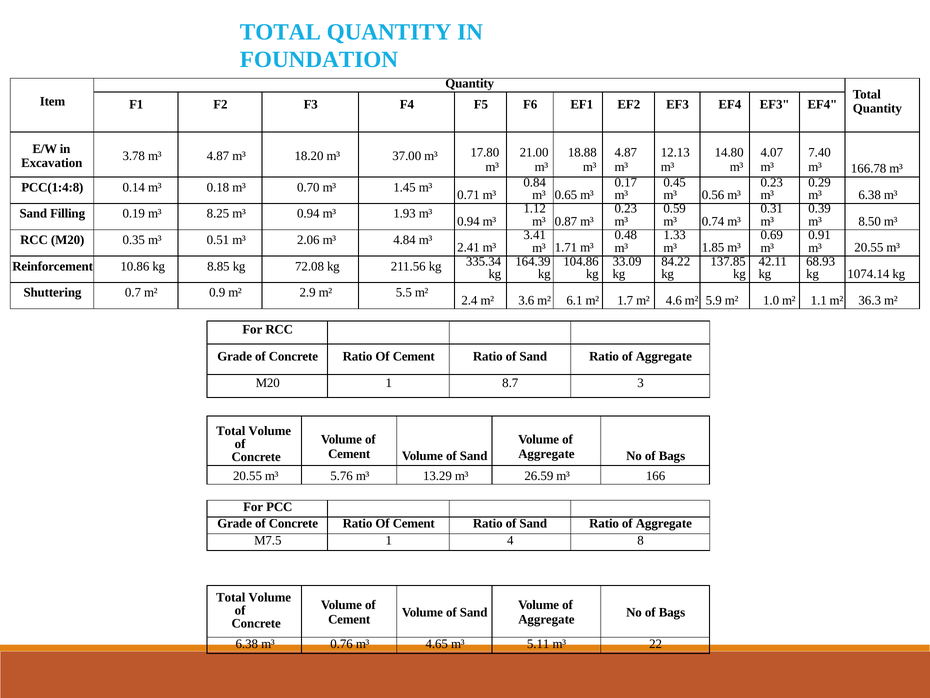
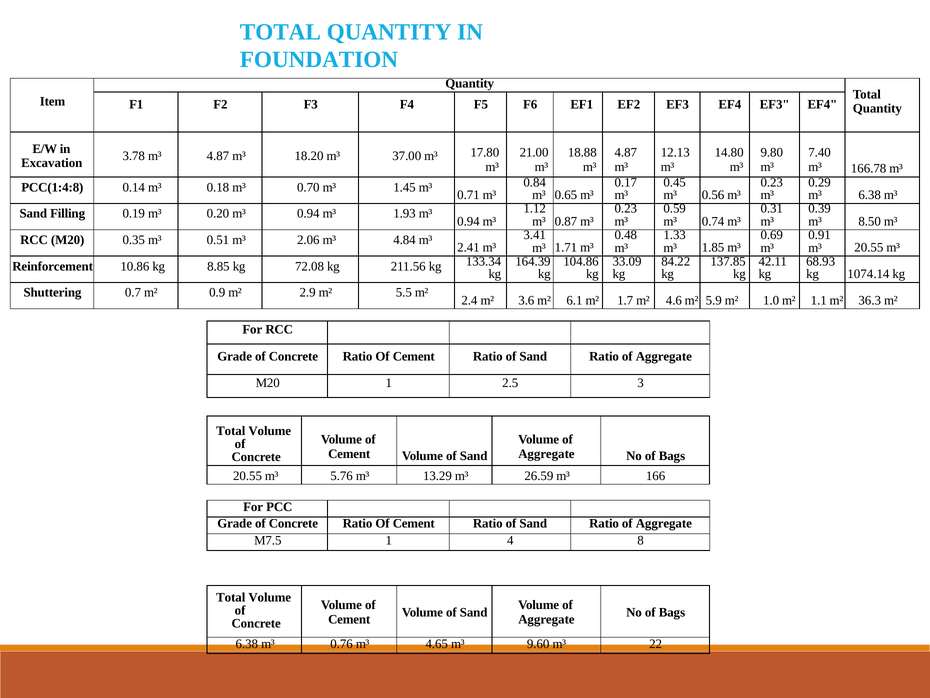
4.07: 4.07 -> 9.80
8.25: 8.25 -> 0.20
335.34: 335.34 -> 133.34
8.7: 8.7 -> 2.5
5.11: 5.11 -> 9.60
